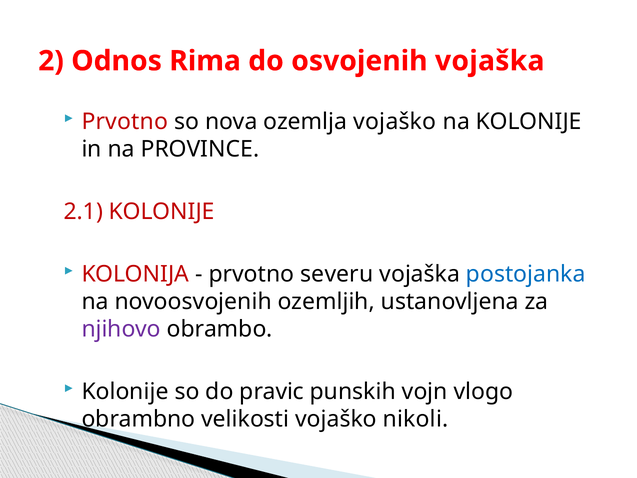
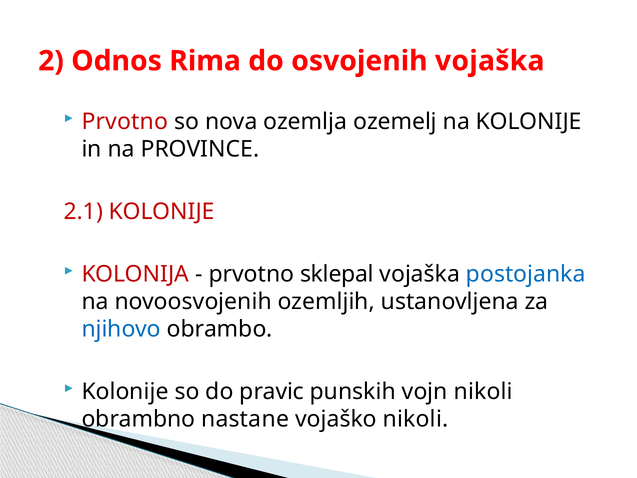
ozemlja vojaško: vojaško -> ozemelj
severu: severu -> sklepal
njihovo colour: purple -> blue
vojn vlogo: vlogo -> nikoli
velikosti: velikosti -> nastane
